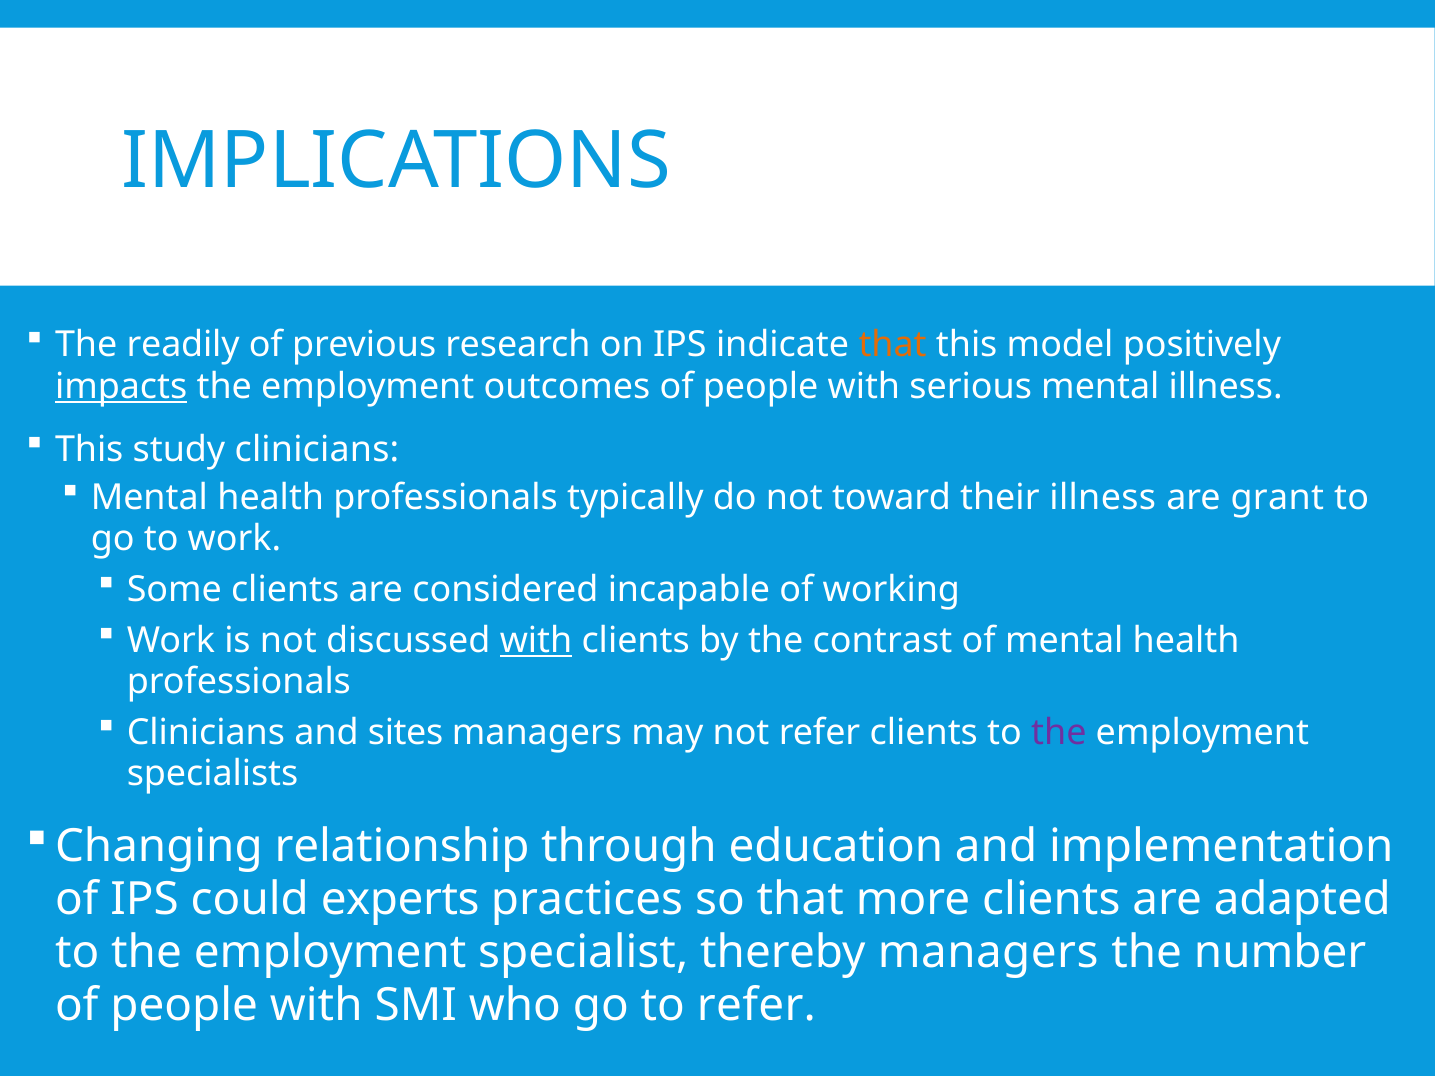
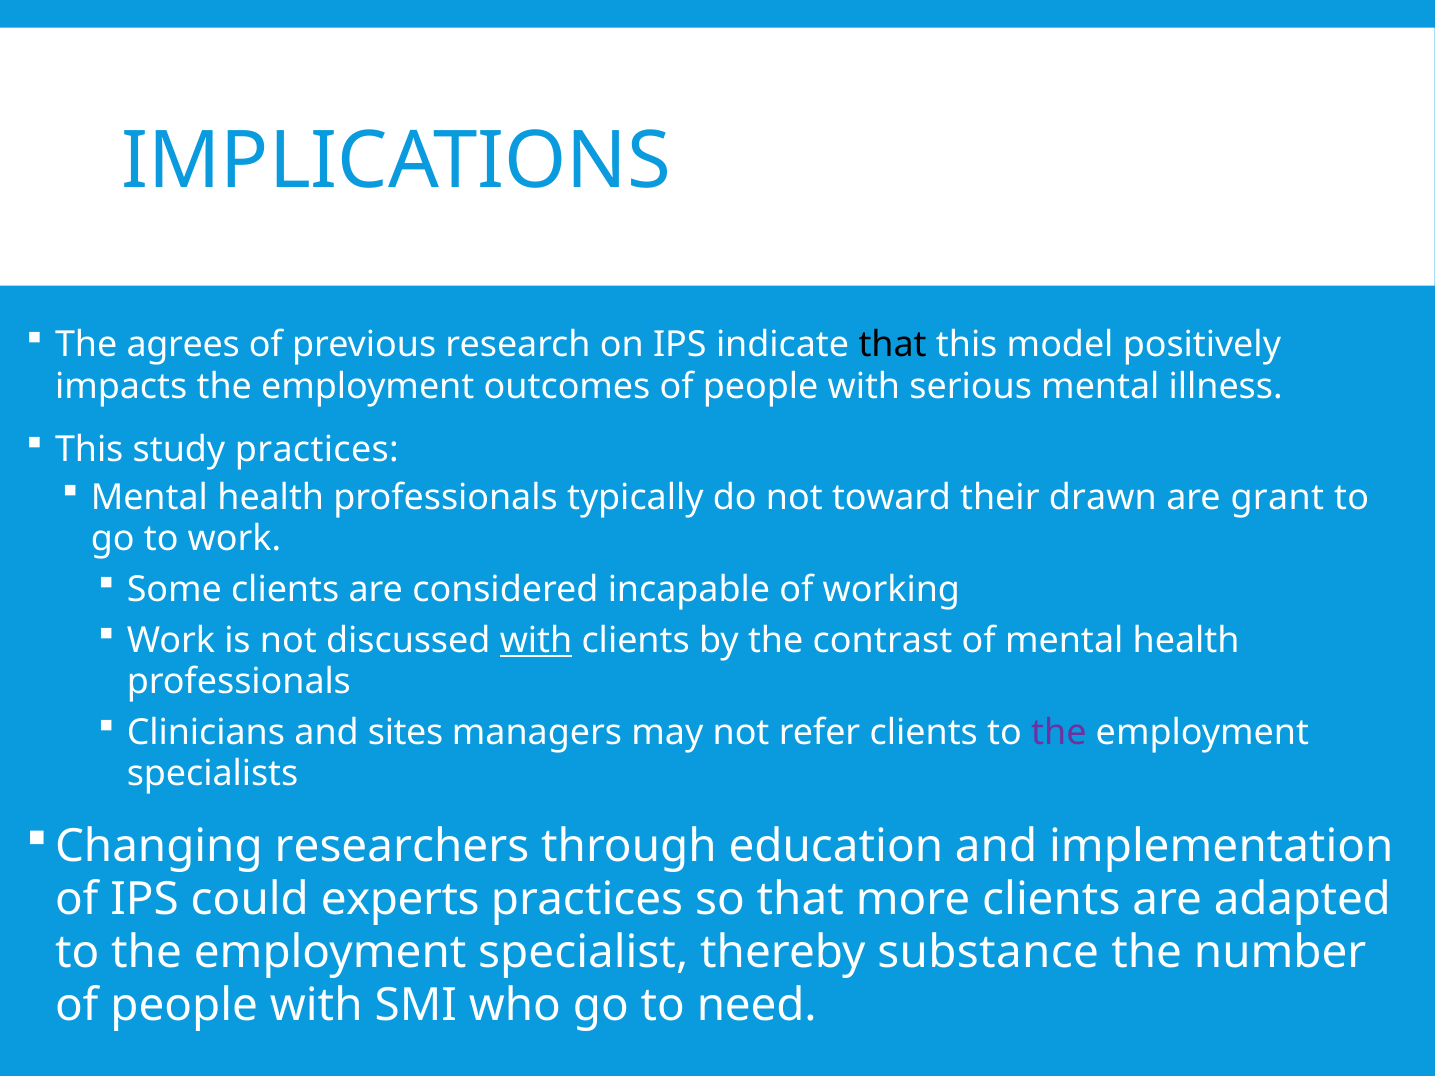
readily: readily -> agrees
that at (893, 345) colour: orange -> black
impacts underline: present -> none
study clinicians: clinicians -> practices
their illness: illness -> drawn
relationship: relationship -> researchers
thereby managers: managers -> substance
to refer: refer -> need
